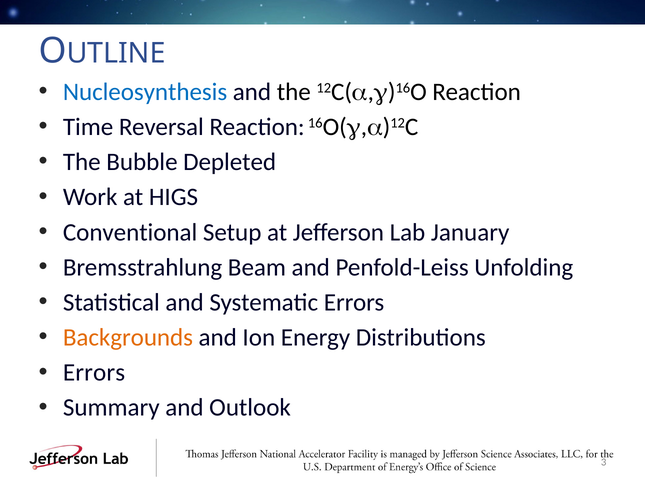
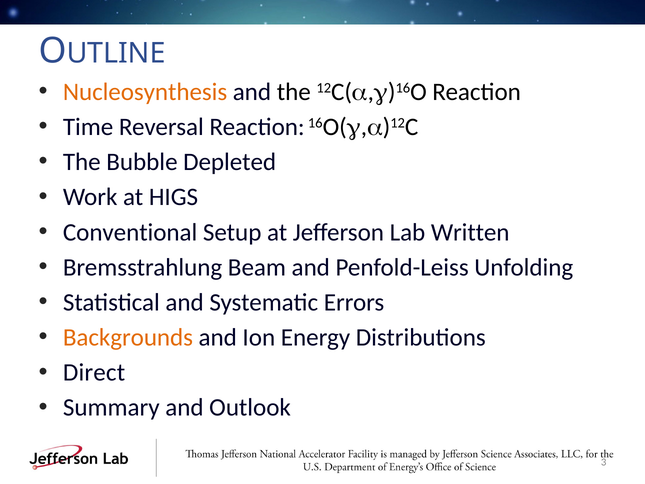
Nucleosynthesis colour: blue -> orange
January: January -> Written
Errors at (94, 372): Errors -> Direct
